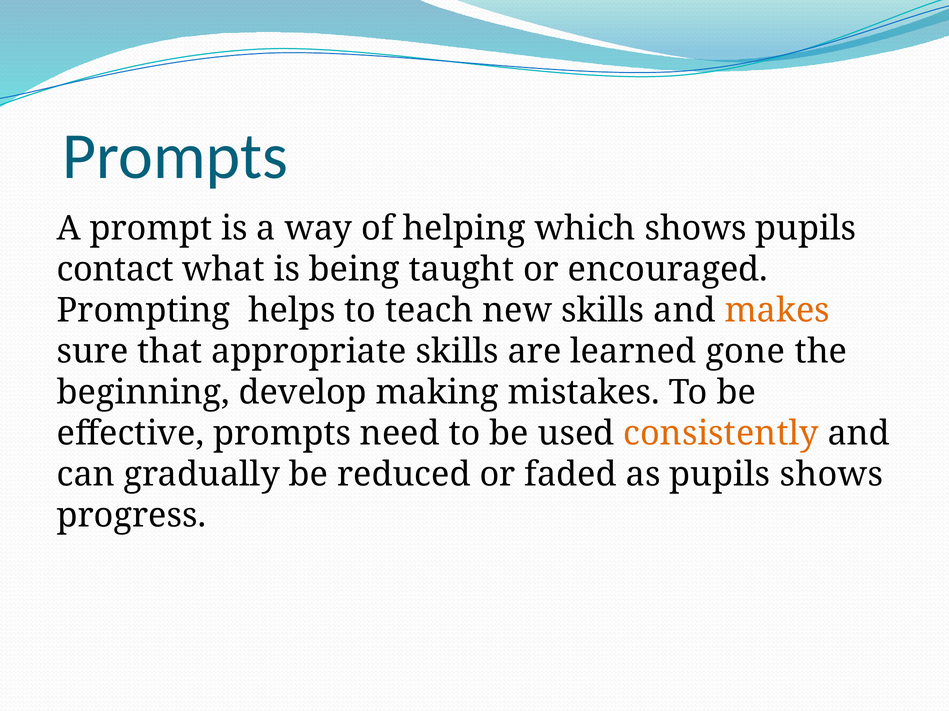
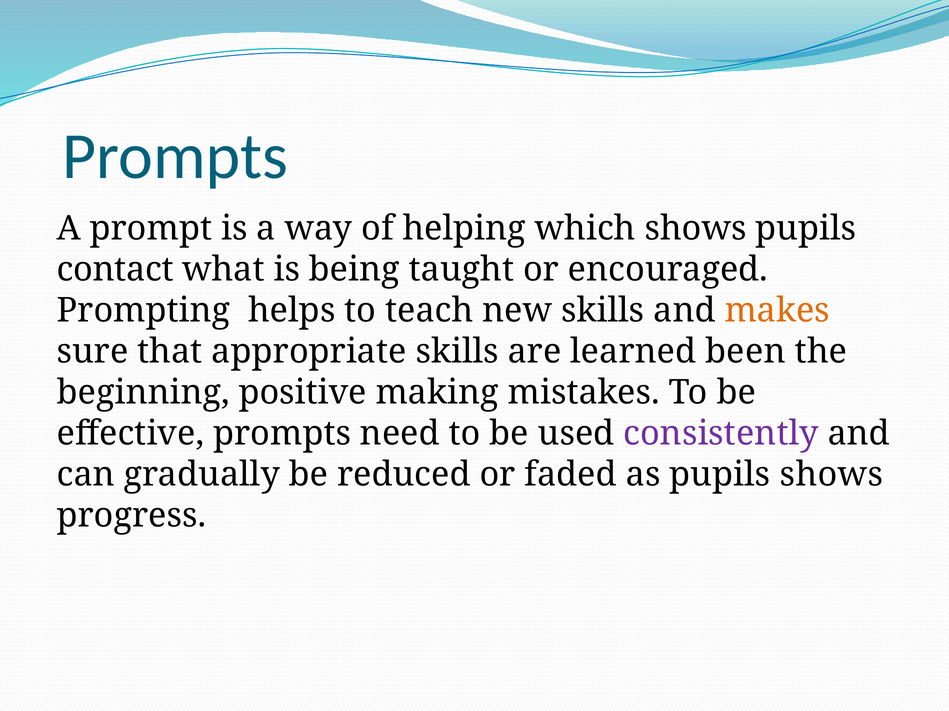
gone: gone -> been
develop: develop -> positive
consistently colour: orange -> purple
